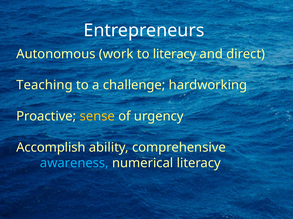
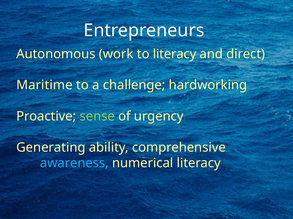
Teaching: Teaching -> Maritime
sense colour: yellow -> light green
Accomplish: Accomplish -> Generating
